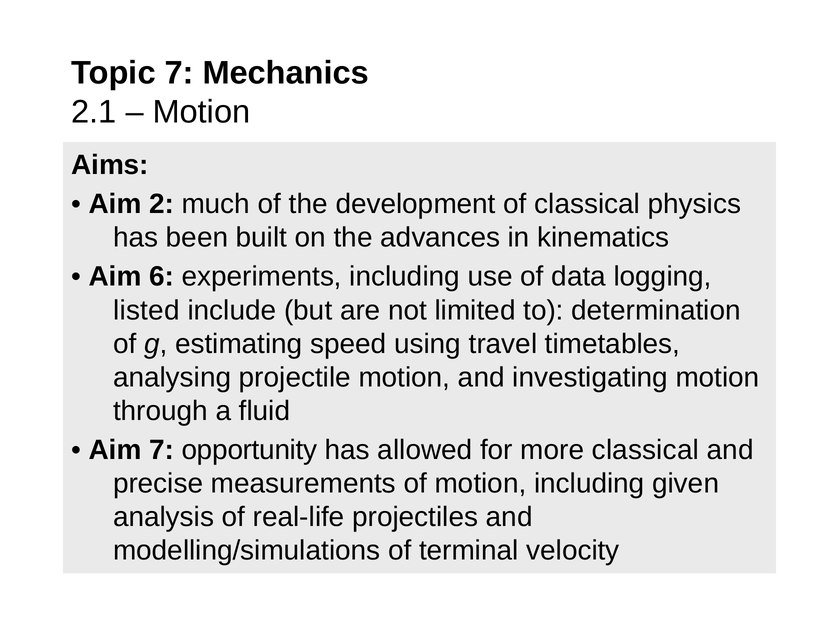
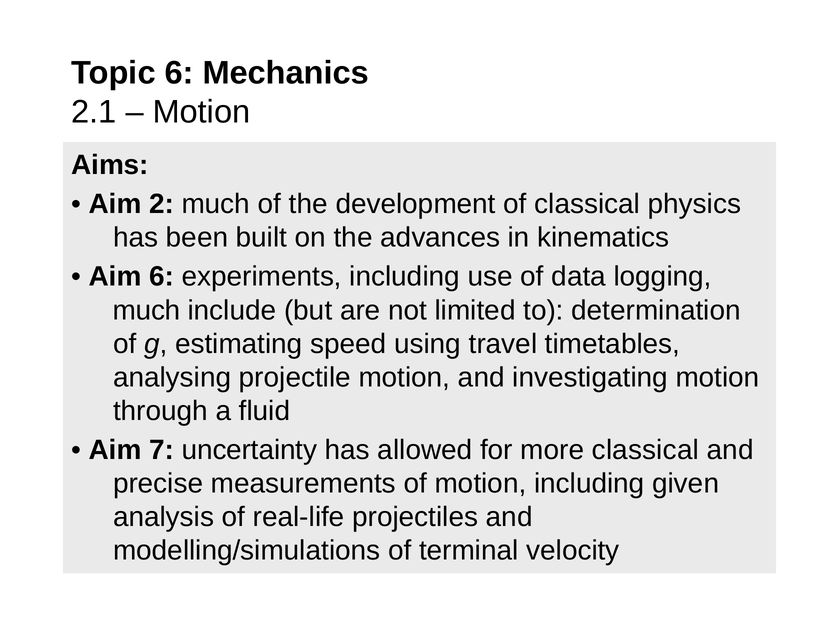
Topic 7: 7 -> 6
listed at (146, 310): listed -> much
opportunity: opportunity -> uncertainty
